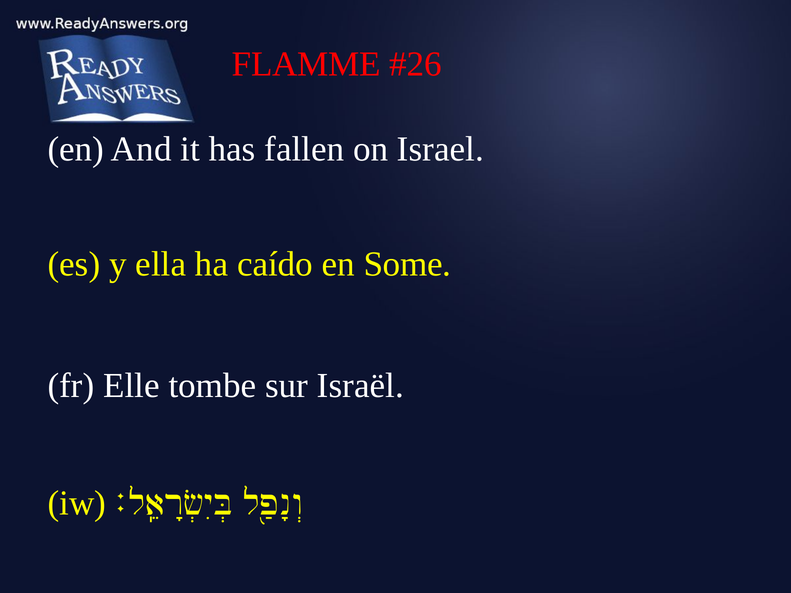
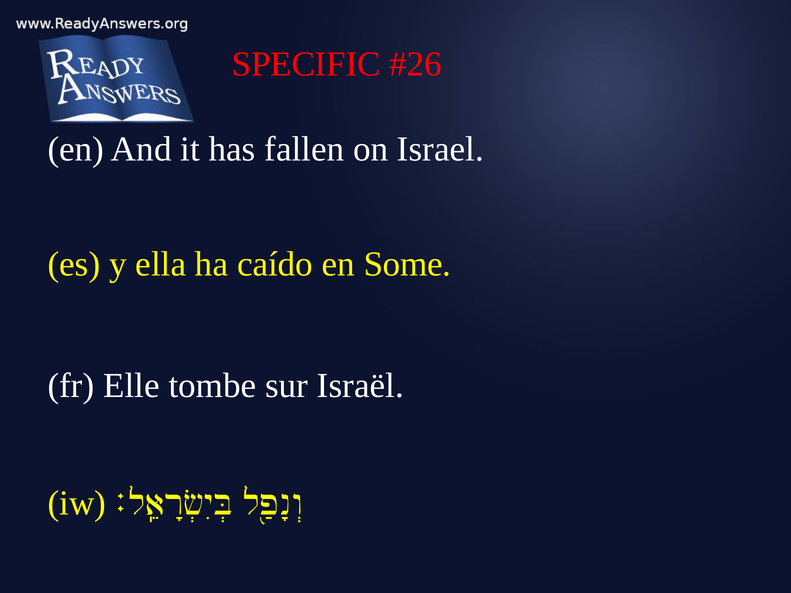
FLAMME: FLAMME -> SPECIFIC
